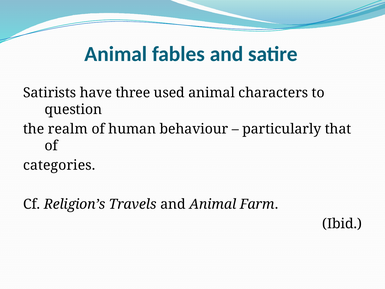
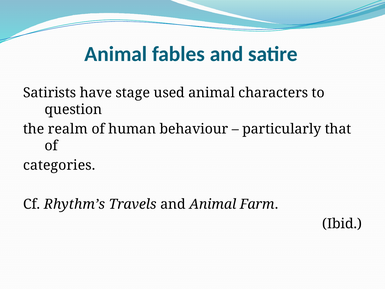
three: three -> stage
Religion’s: Religion’s -> Rhythm’s
